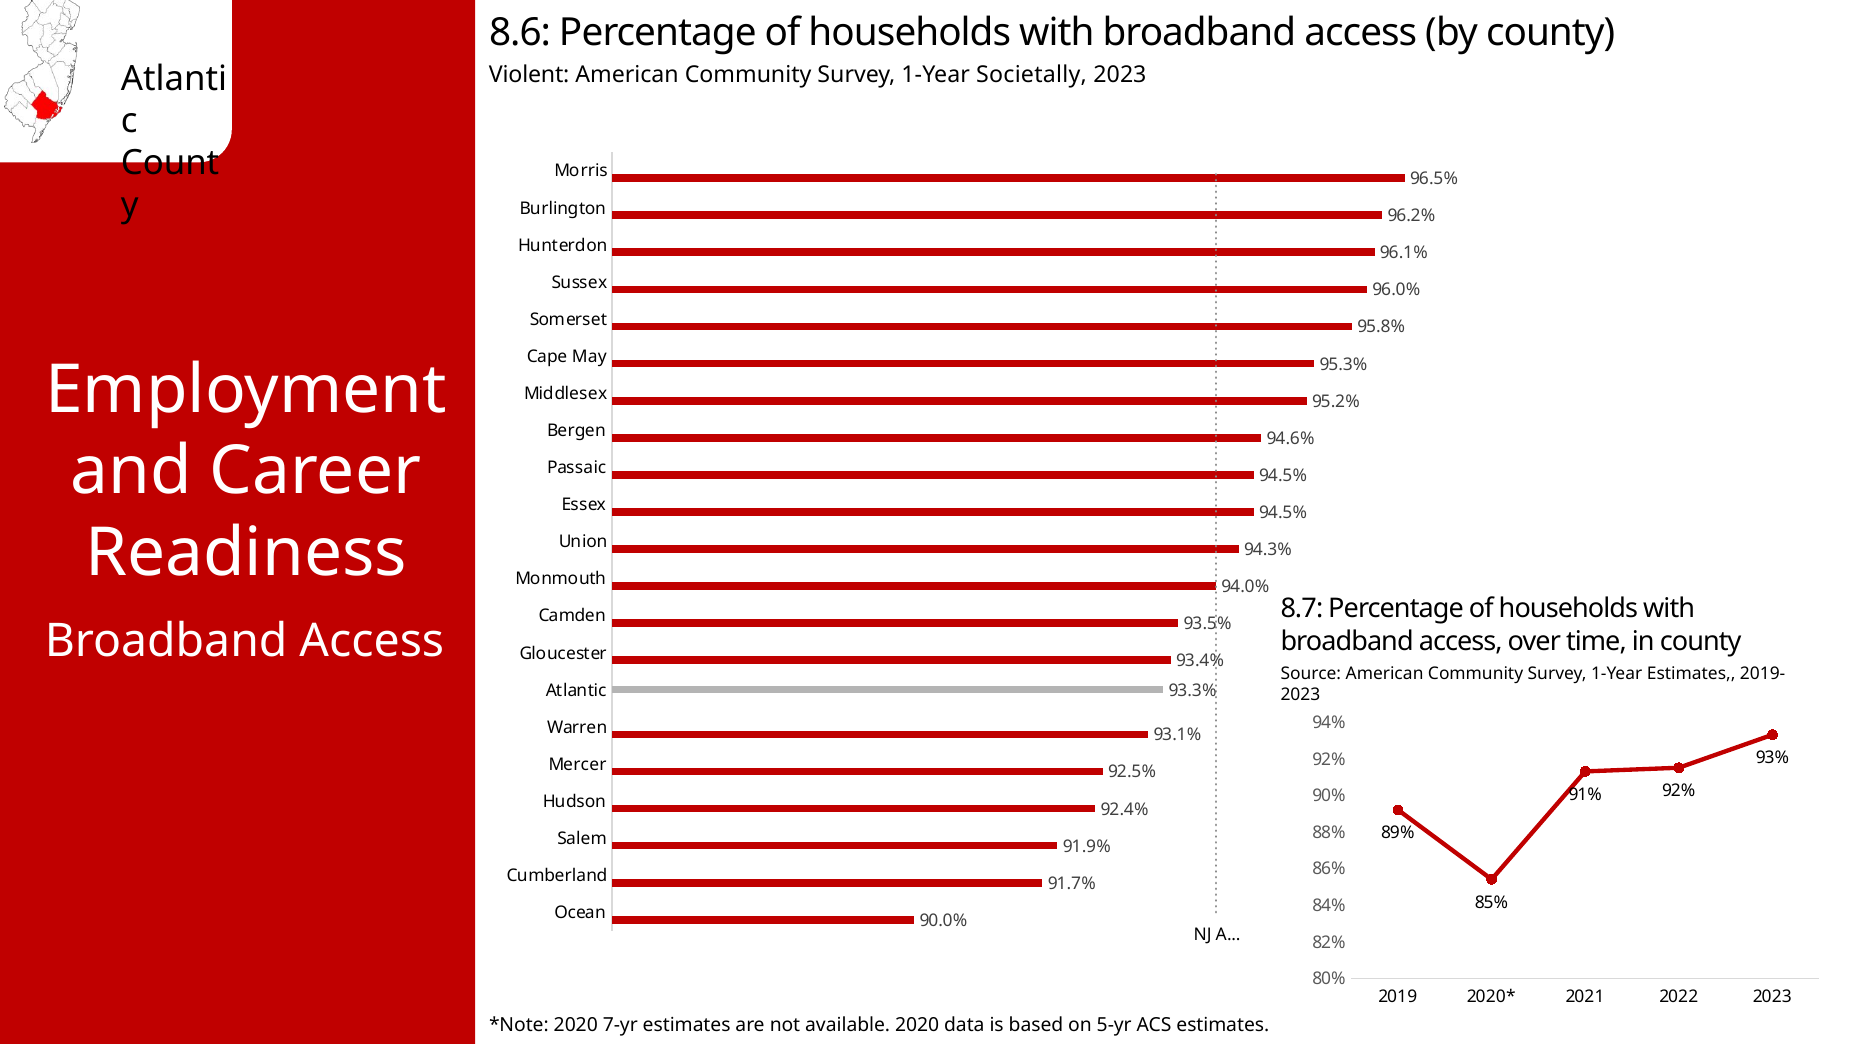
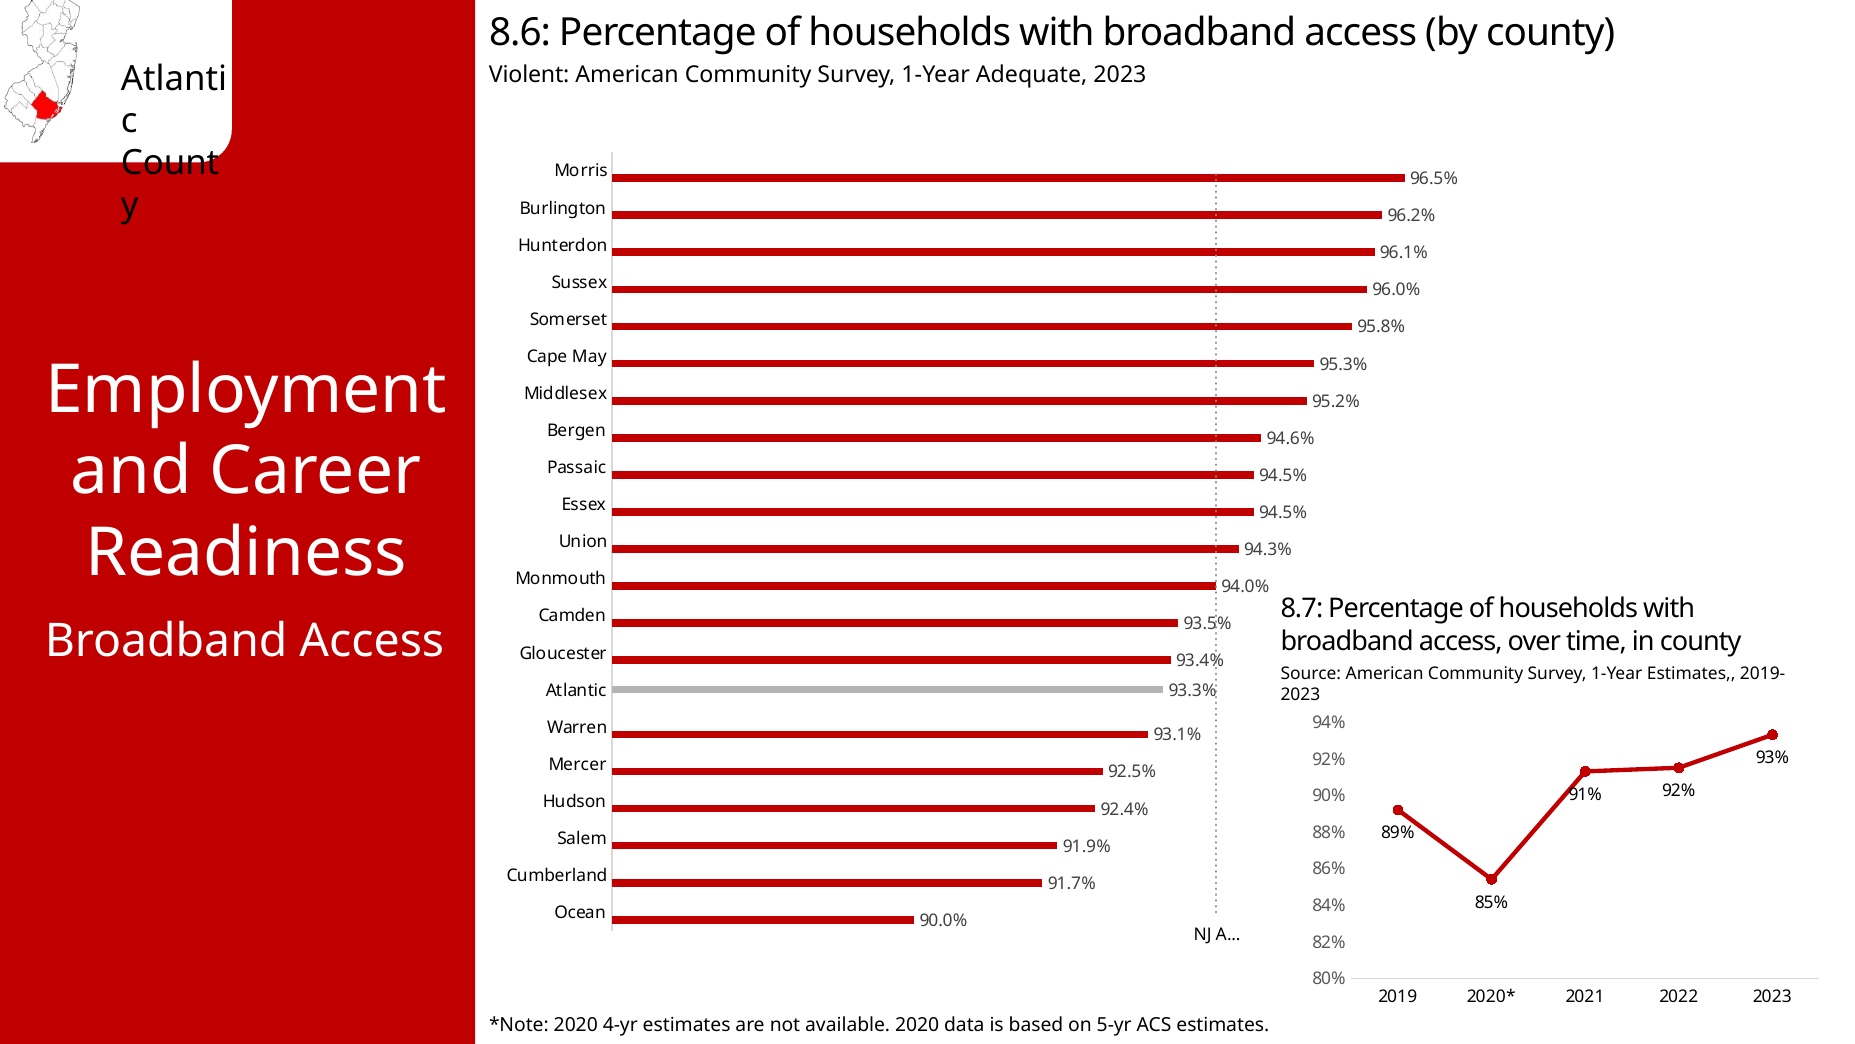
Societally: Societally -> Adequate
7-yr: 7-yr -> 4-yr
